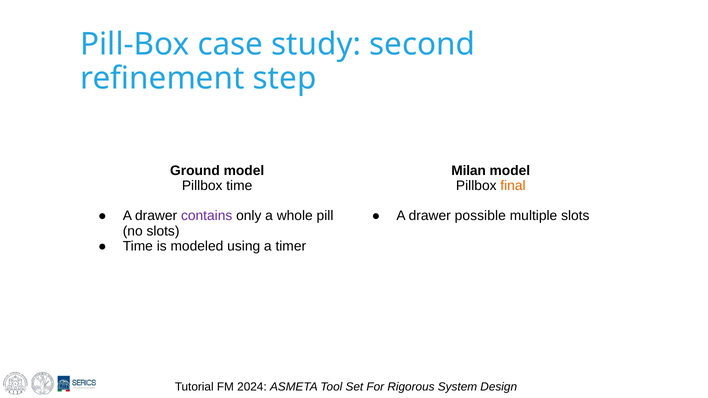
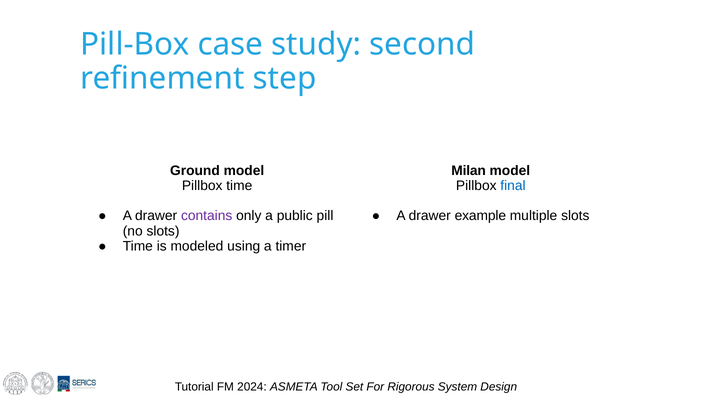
final colour: orange -> blue
whole: whole -> public
possible: possible -> example
